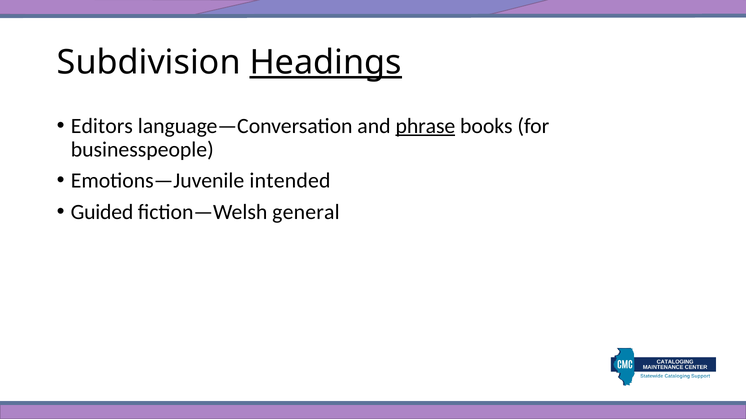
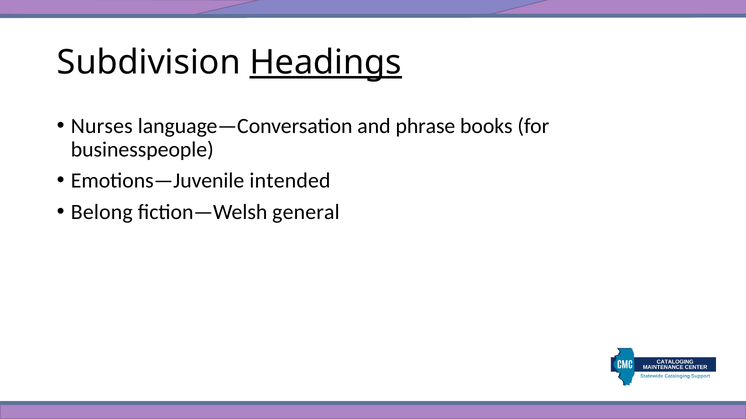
Editors: Editors -> Nurses
phrase underline: present -> none
Guided: Guided -> Belong
